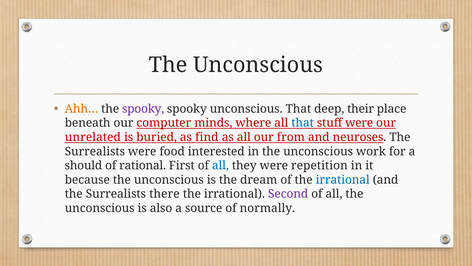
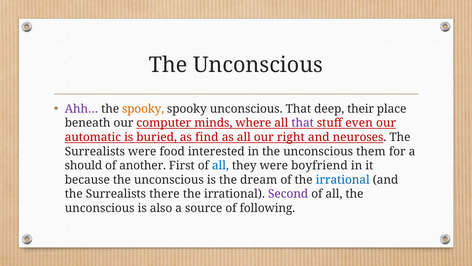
Ahh… colour: orange -> purple
spooky at (143, 109) colour: purple -> orange
that at (303, 123) colour: blue -> purple
stuff were: were -> even
unrelated: unrelated -> automatic
from: from -> right
work: work -> them
rational: rational -> another
repetition: repetition -> boyfriend
normally: normally -> following
